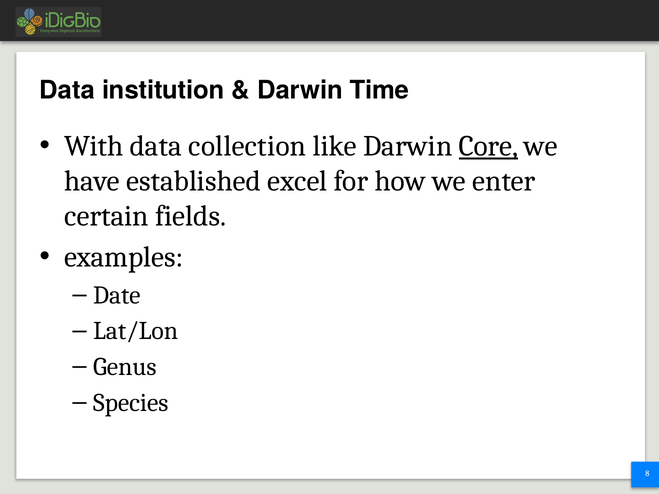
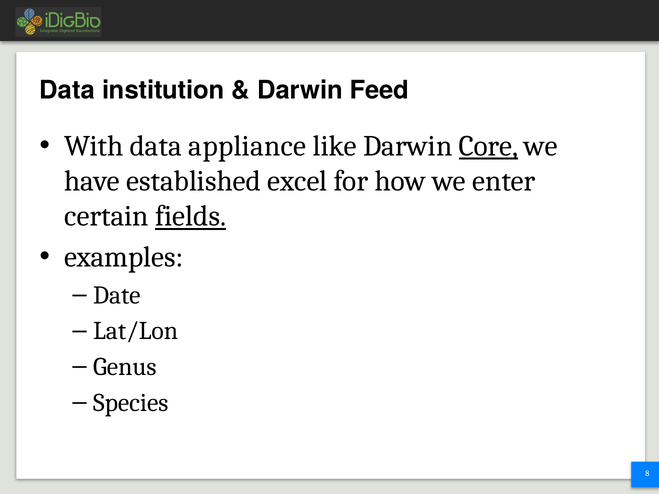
Time: Time -> Feed
collection: collection -> appliance
fields underline: none -> present
